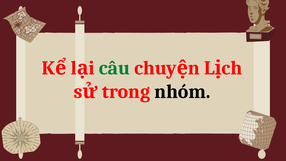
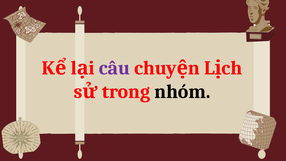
câu colour: green -> purple
